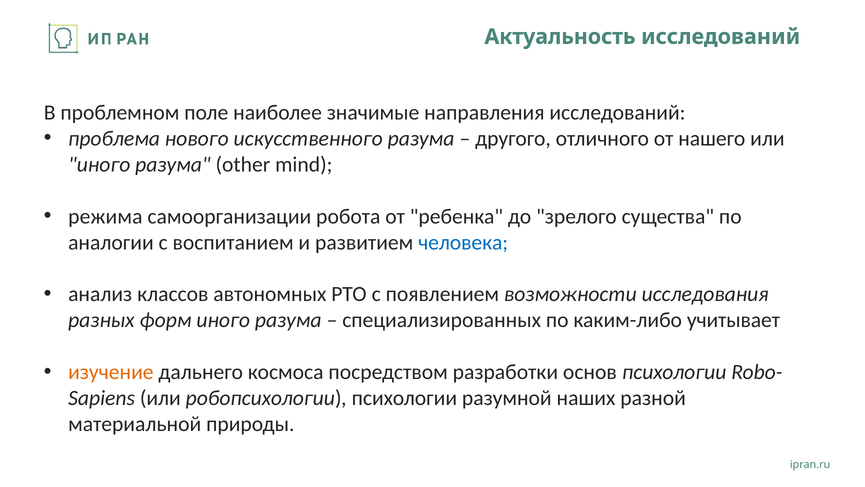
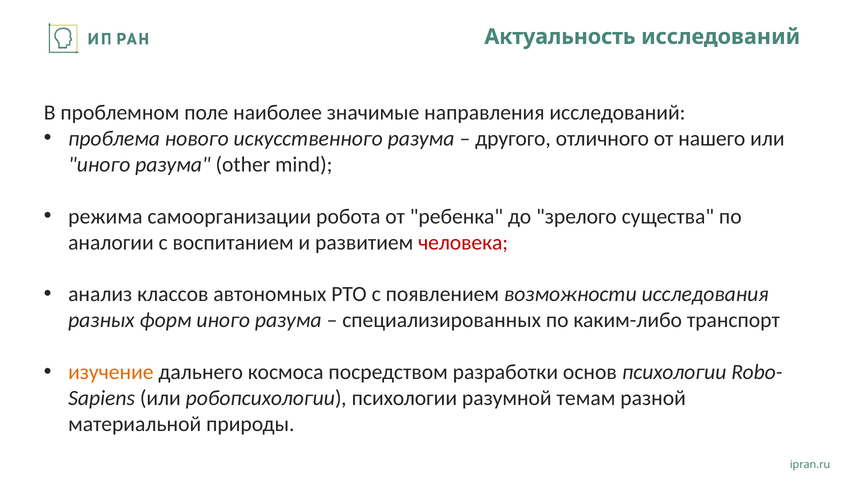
человека colour: blue -> red
учитывает: учитывает -> транспорт
наших: наших -> темам
